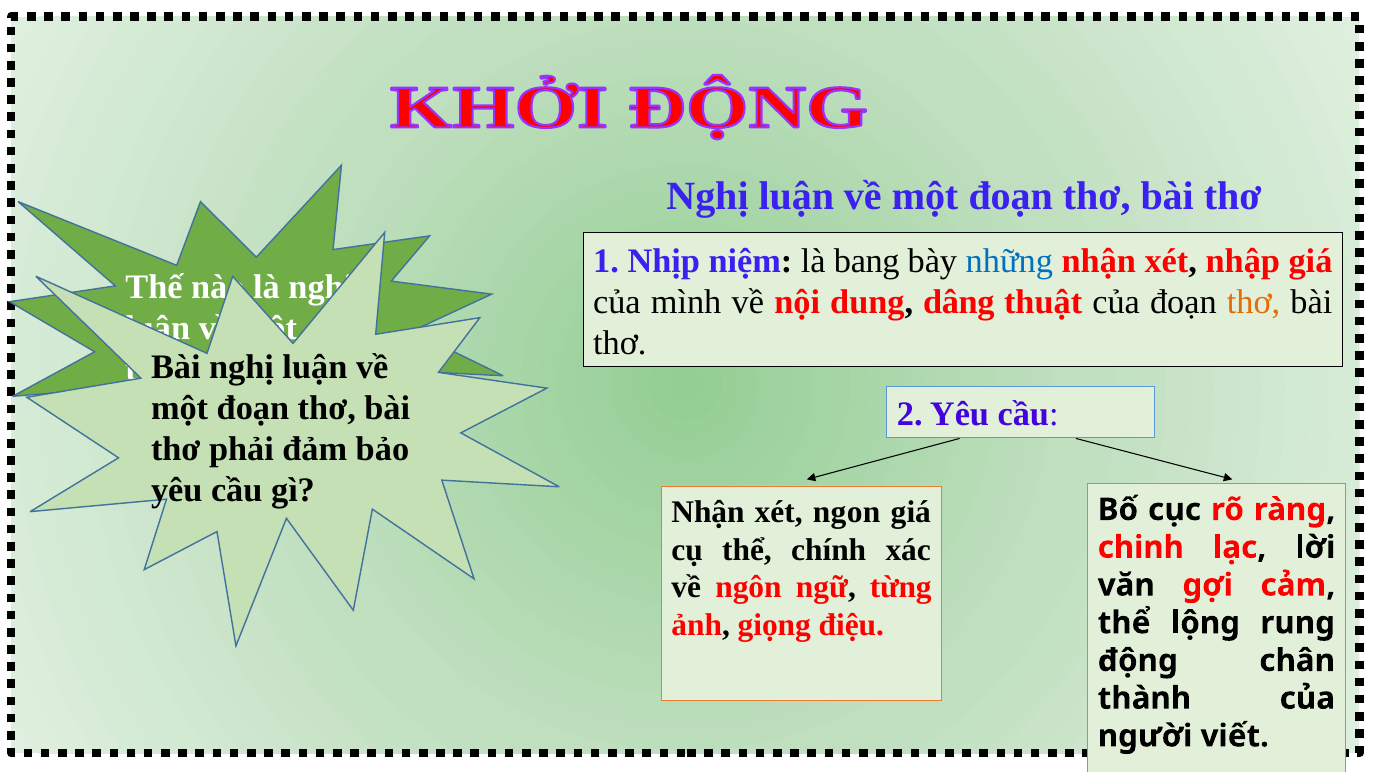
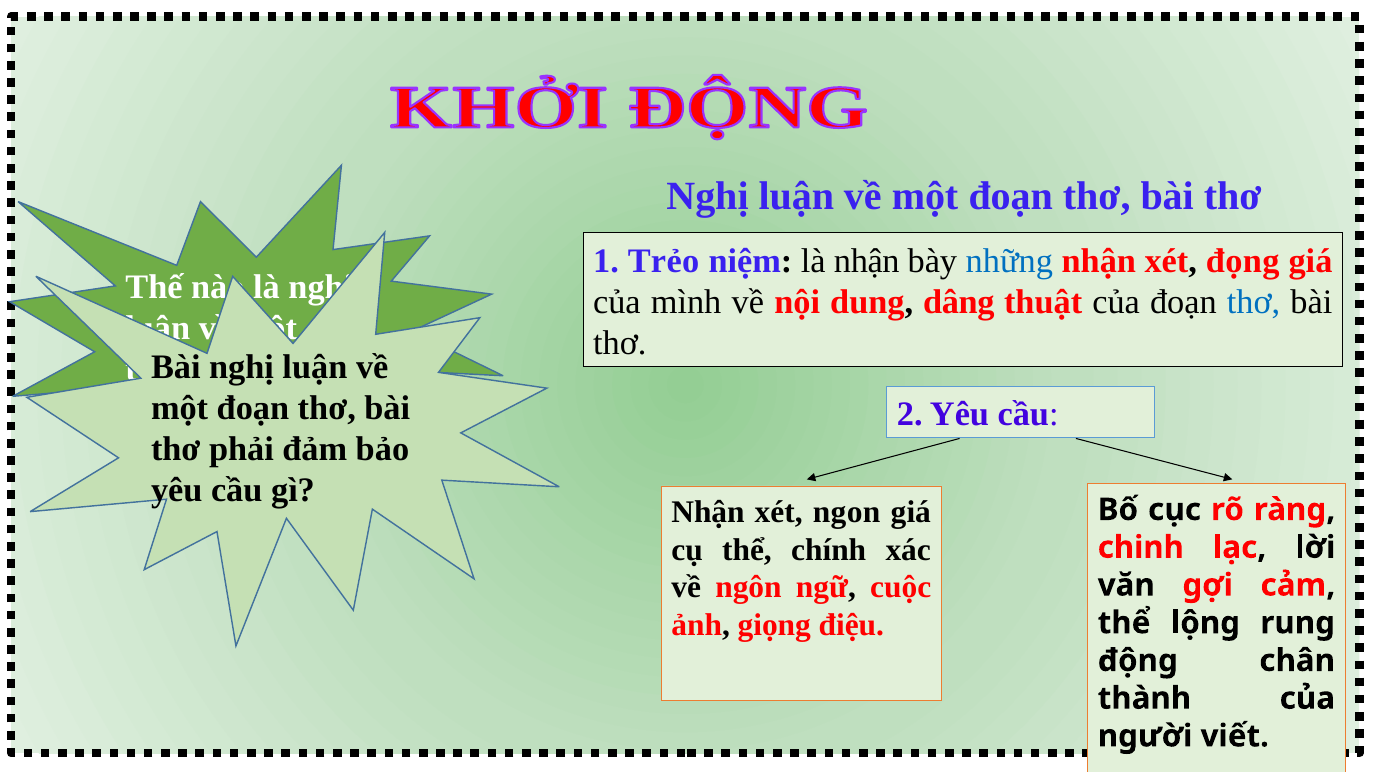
Nhịp: Nhịp -> Trẻo
là bang: bang -> nhận
nhập: nhập -> đọng
thơ at (1254, 302) colour: orange -> blue
từng: từng -> cuộc
